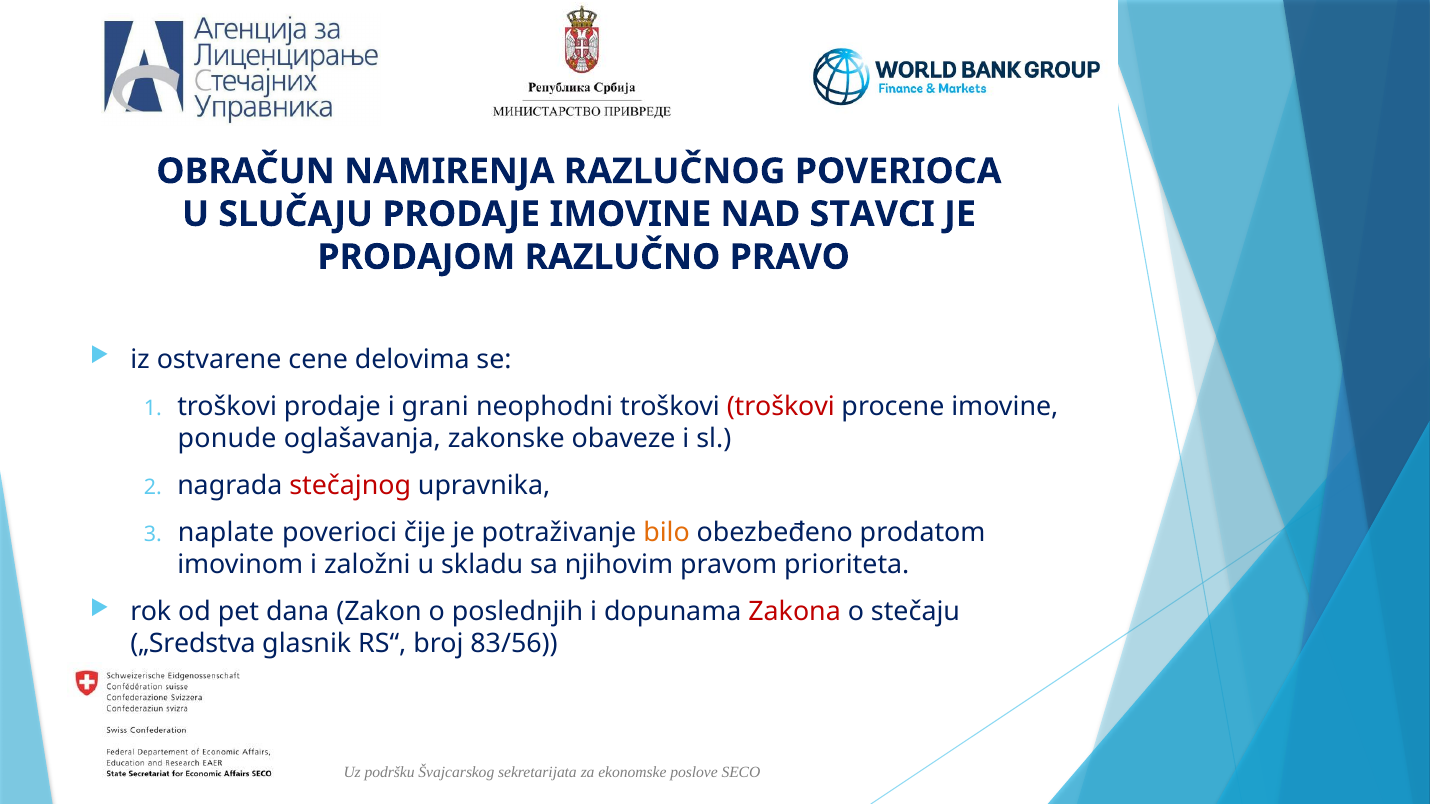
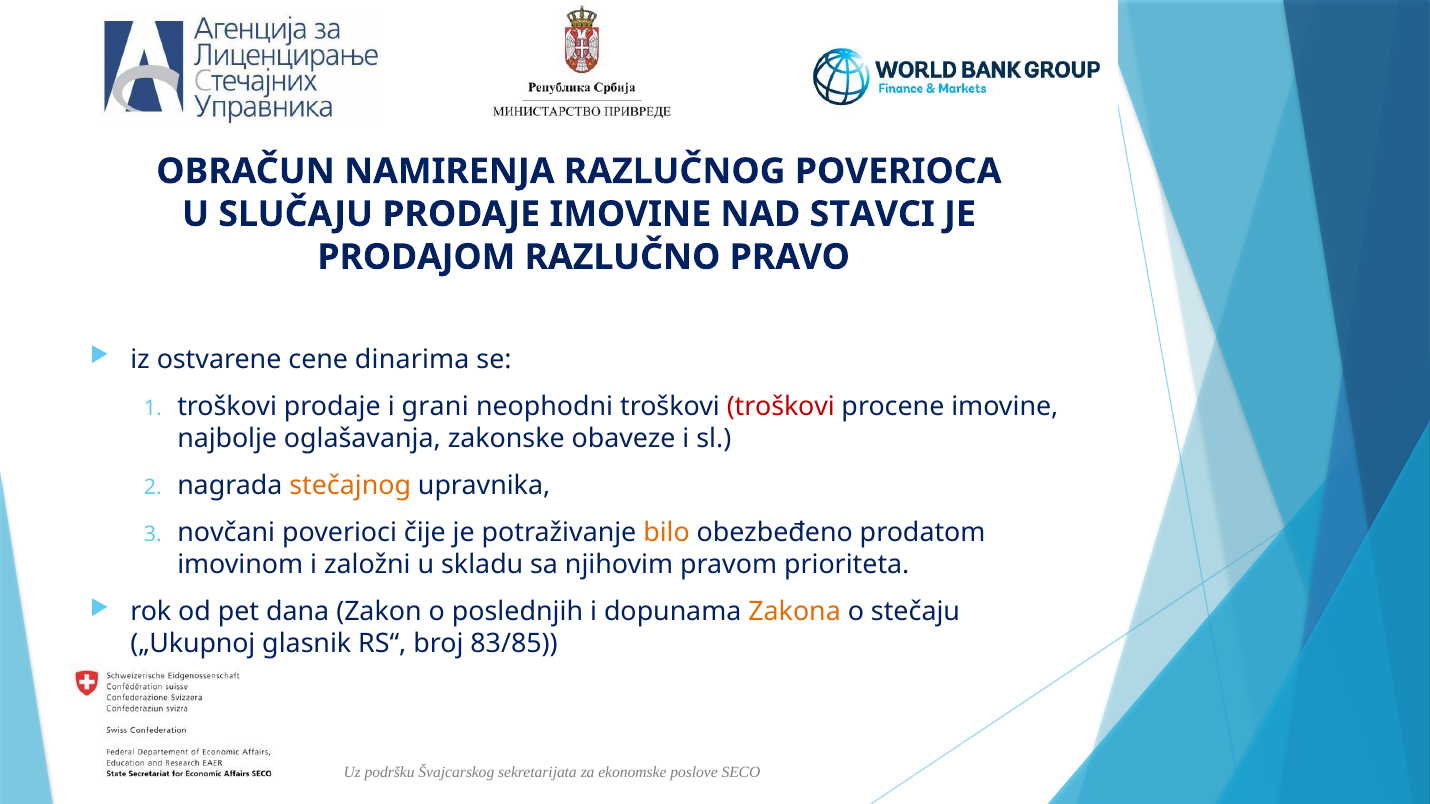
delovima: delovima -> dinarima
ponude: ponude -> najbolje
stečajnog colour: red -> orange
naplate: naplate -> novčani
Zakona colour: red -> orange
„Sredstva: „Sredstva -> „Ukupnoj
83/56: 83/56 -> 83/85
